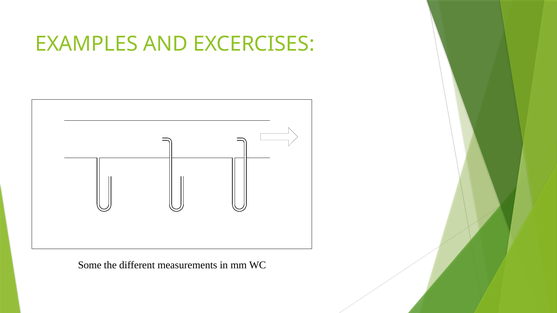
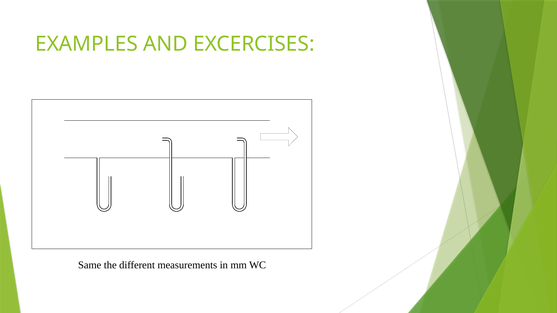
Some: Some -> Same
